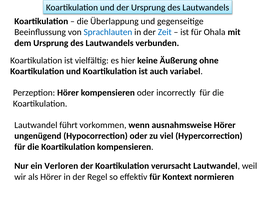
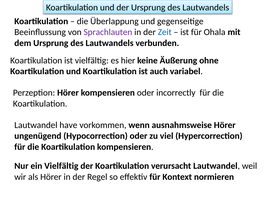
Sprachlauten colour: blue -> purple
führt: führt -> have
ein Verloren: Verloren -> Vielfältig
